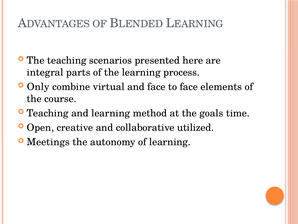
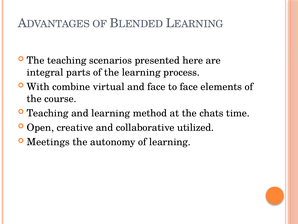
Only: Only -> With
goals: goals -> chats
